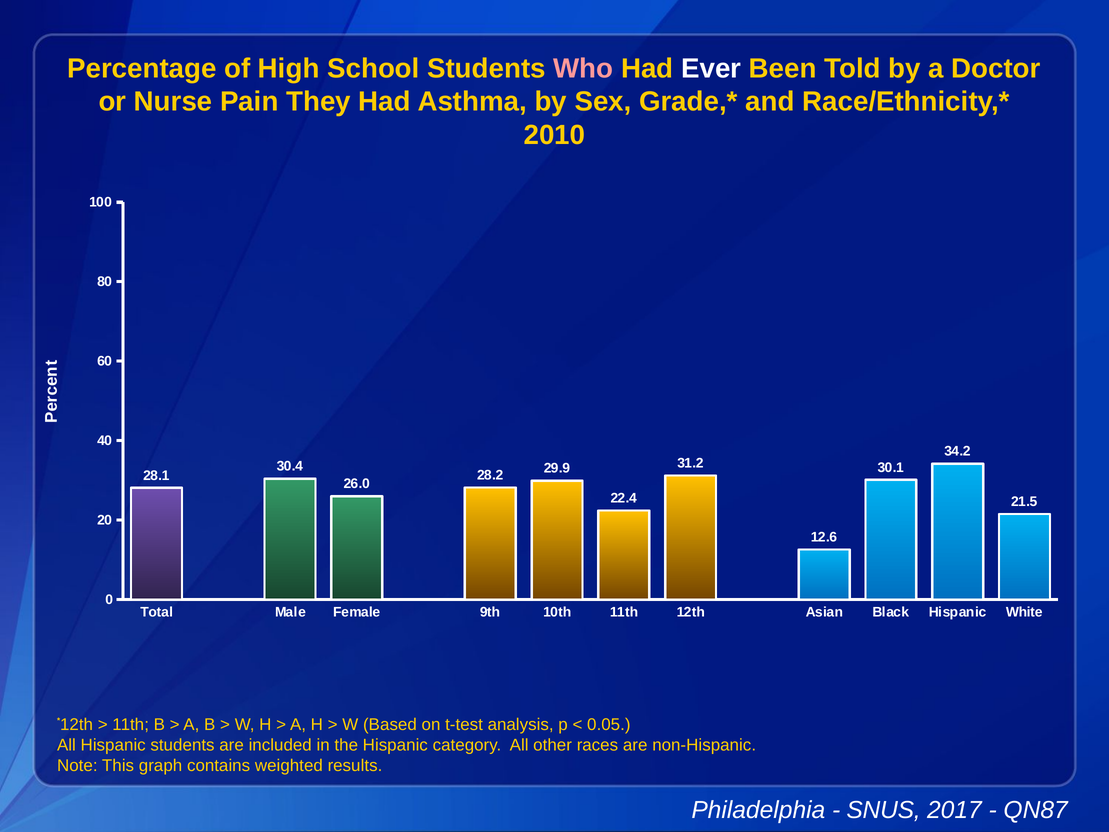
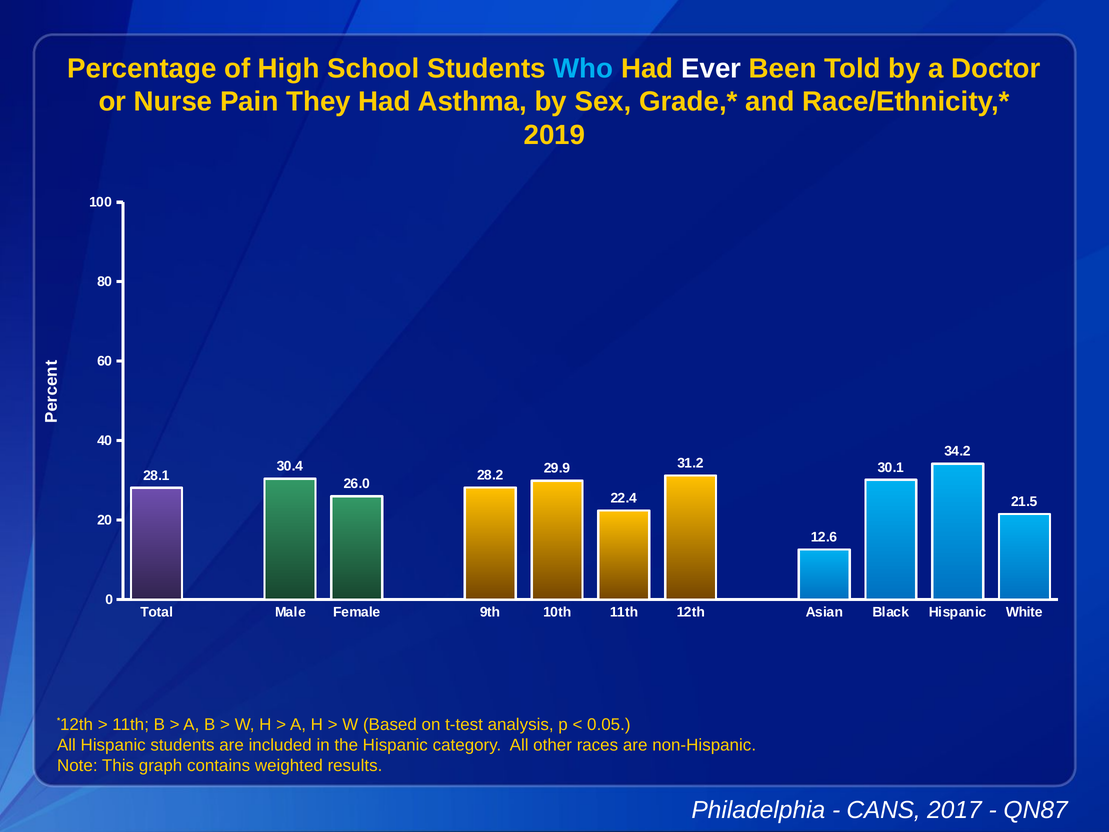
Who colour: pink -> light blue
2010: 2010 -> 2019
SNUS: SNUS -> CANS
